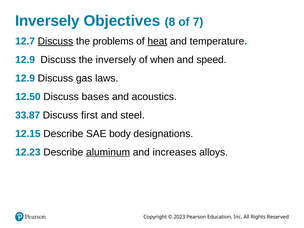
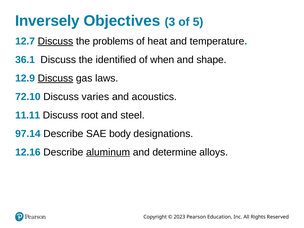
8: 8 -> 3
7: 7 -> 5
heat underline: present -> none
12.9 at (25, 60): 12.9 -> 36.1
the inversely: inversely -> identified
speed: speed -> shape
Discuss at (55, 78) underline: none -> present
12.50: 12.50 -> 72.10
bases: bases -> varies
33.87: 33.87 -> 11.11
first: first -> root
12.15: 12.15 -> 97.14
12.23: 12.23 -> 12.16
increases: increases -> determine
